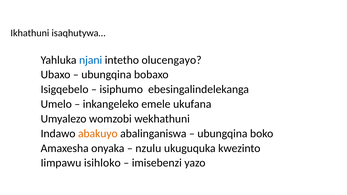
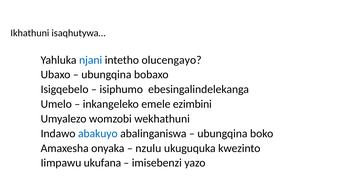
ukufana: ukufana -> ezimbini
abakuyo colour: orange -> blue
isihloko: isihloko -> ukufana
